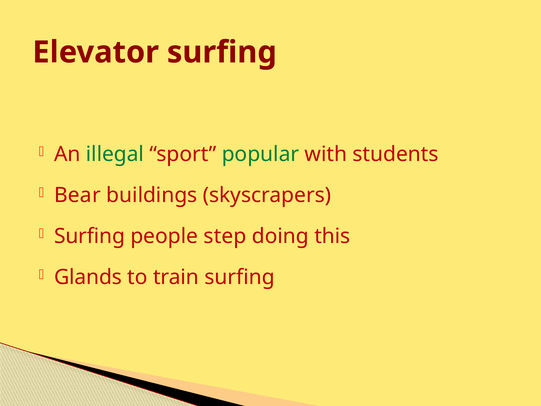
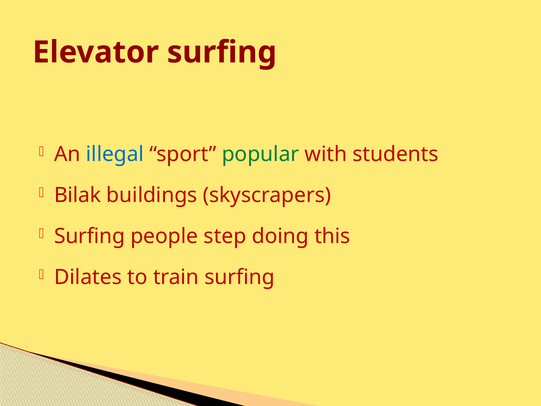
illegal colour: green -> blue
Bear: Bear -> Bilak
Glands: Glands -> Dilates
